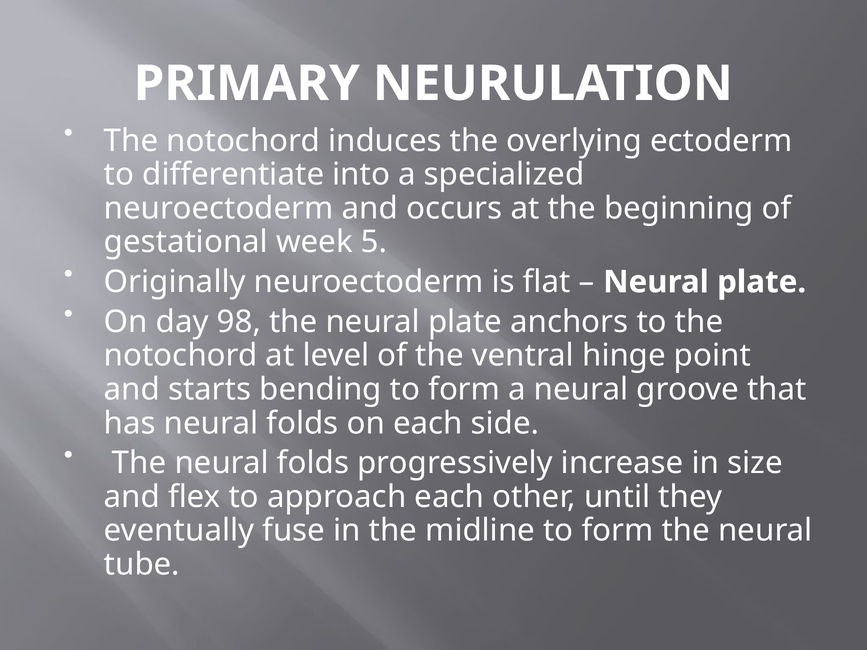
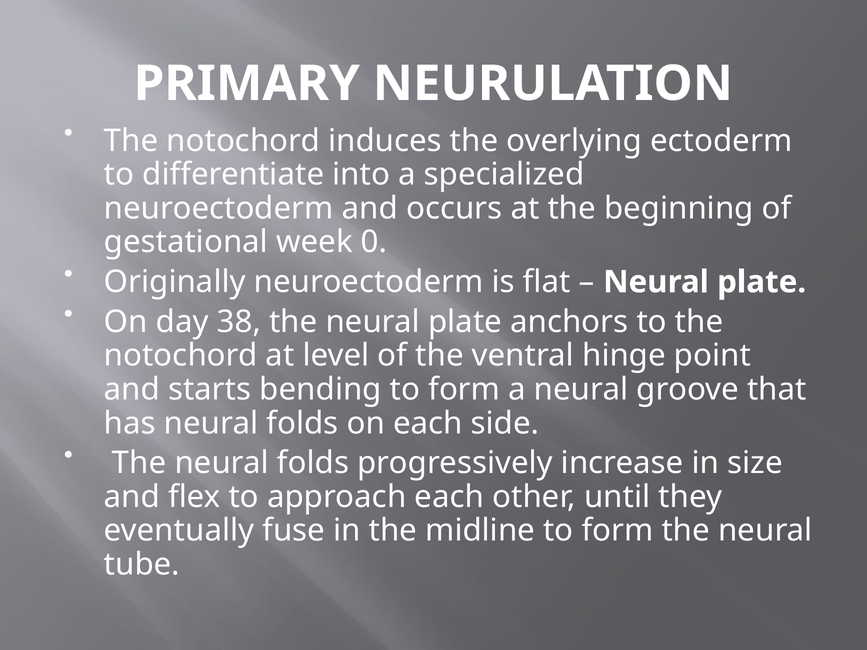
5: 5 -> 0
98: 98 -> 38
